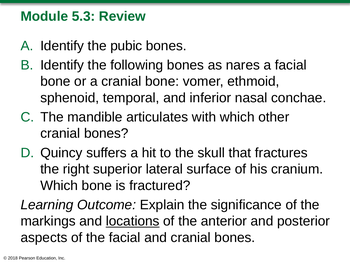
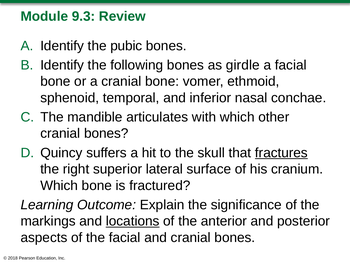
5.3: 5.3 -> 9.3
nares: nares -> girdle
fractures underline: none -> present
